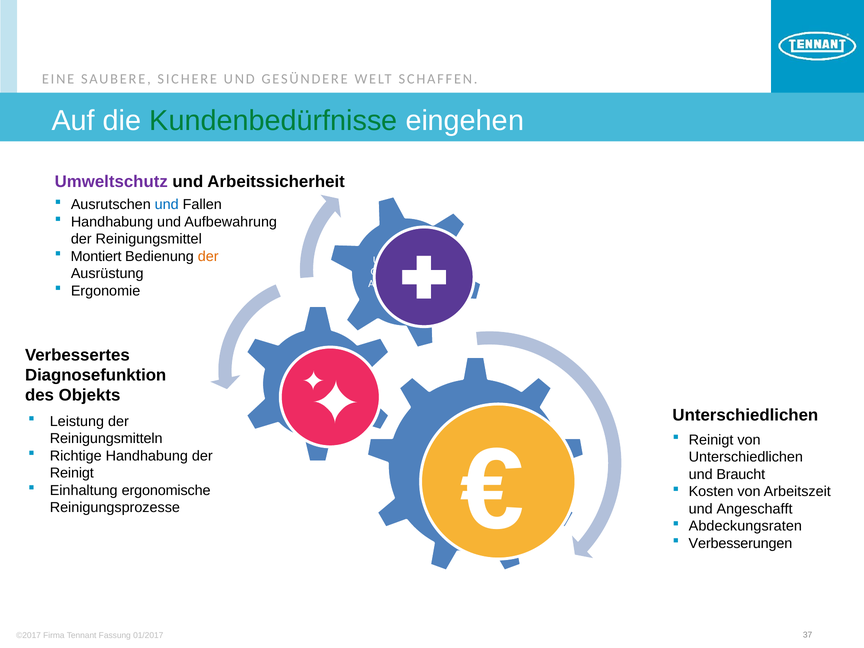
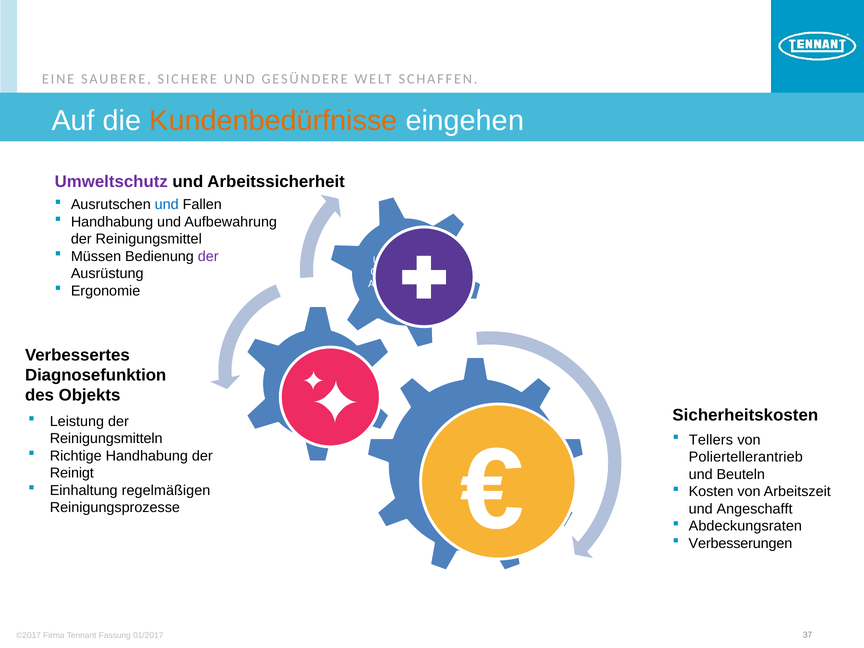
Kundenbedürfnisse colour: green -> orange
Montiert: Montiert -> Müssen
der at (208, 256) colour: orange -> purple
Unterschiedlichen at (745, 415): Unterschiedlichen -> Sicherheitskosten
Reinigt at (711, 440): Reinigt -> Tellers
Unterschiedlichen at (746, 457): Unterschiedlichen -> Poliertellerantrieb
Braucht: Braucht -> Beuteln
ergonomische: ergonomische -> regelmäßigen
